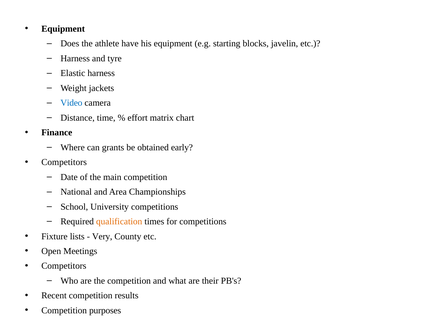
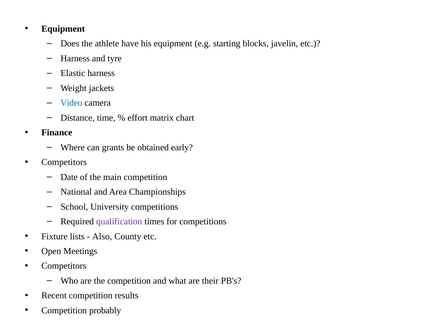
qualification colour: orange -> purple
Very: Very -> Also
purposes: purposes -> probably
